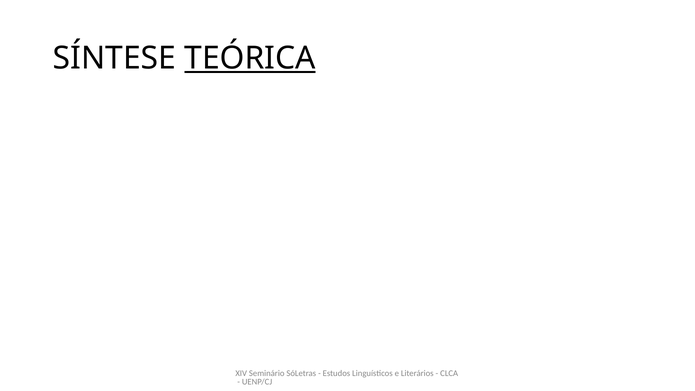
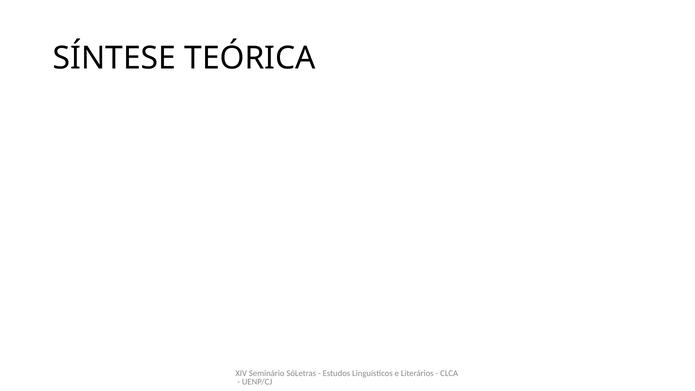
TEÓRICA underline: present -> none
